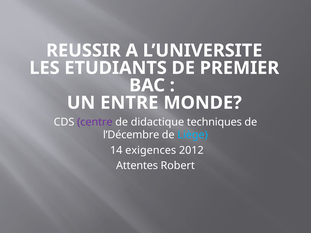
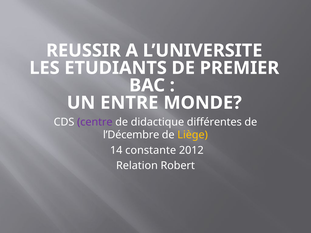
techniques: techniques -> différentes
Liège colour: light blue -> yellow
exigences: exigences -> constante
Attentes: Attentes -> Relation
